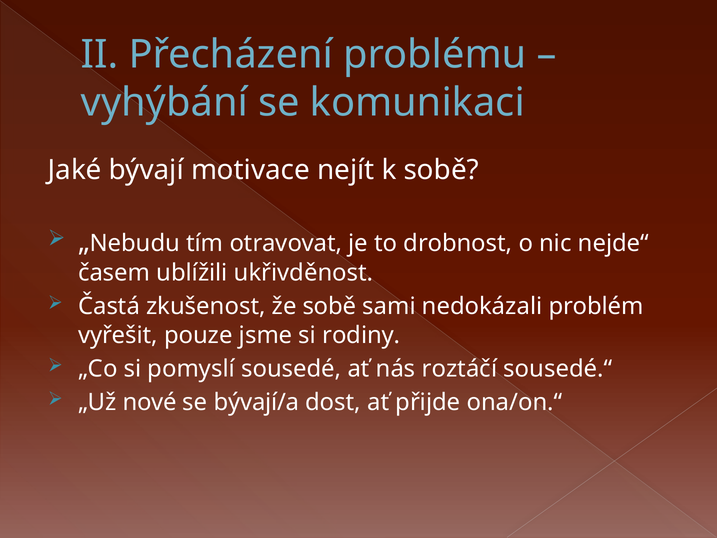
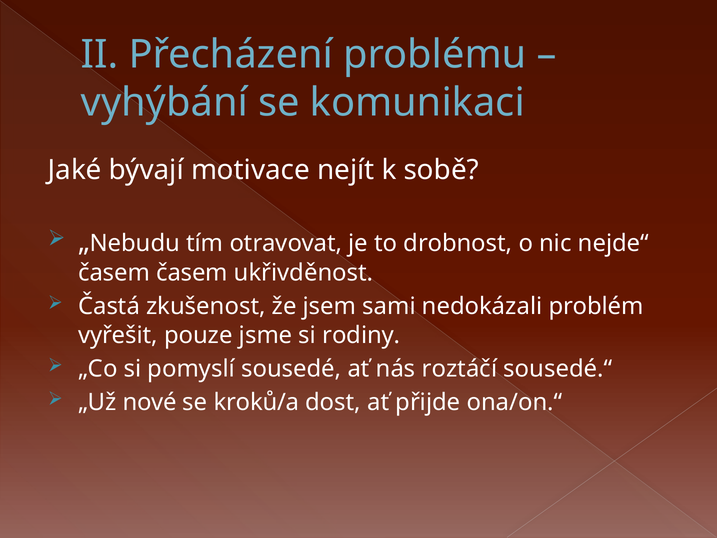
časem ublížili: ublížili -> časem
že sobě: sobě -> jsem
bývají/a: bývají/a -> kroků/a
